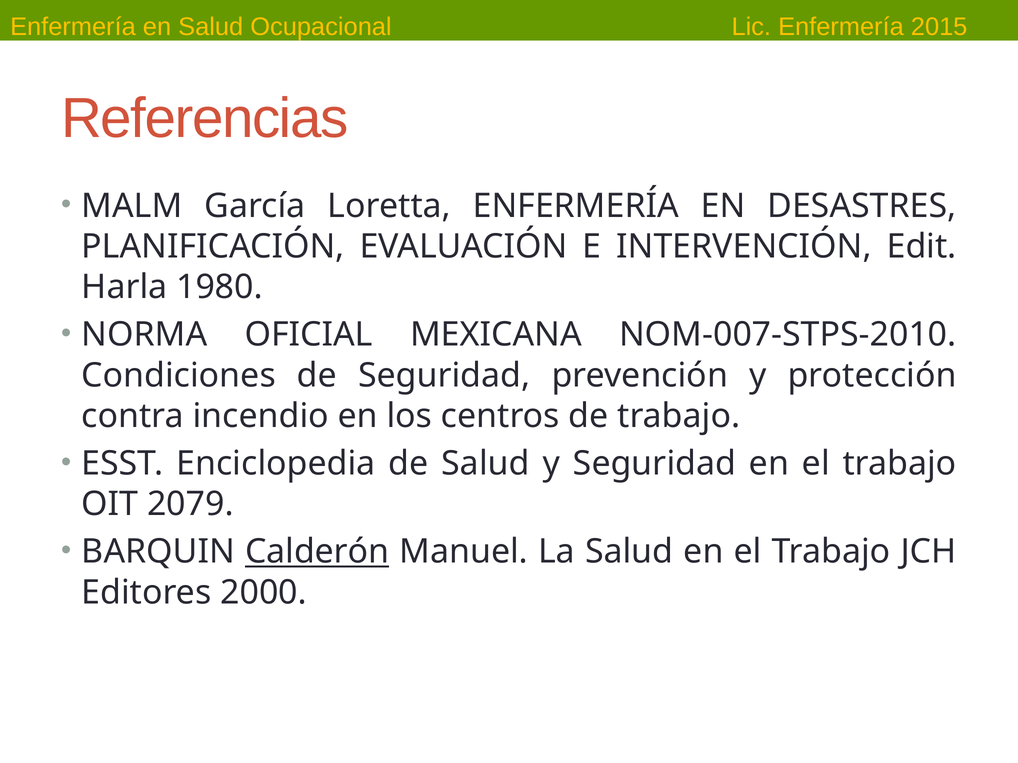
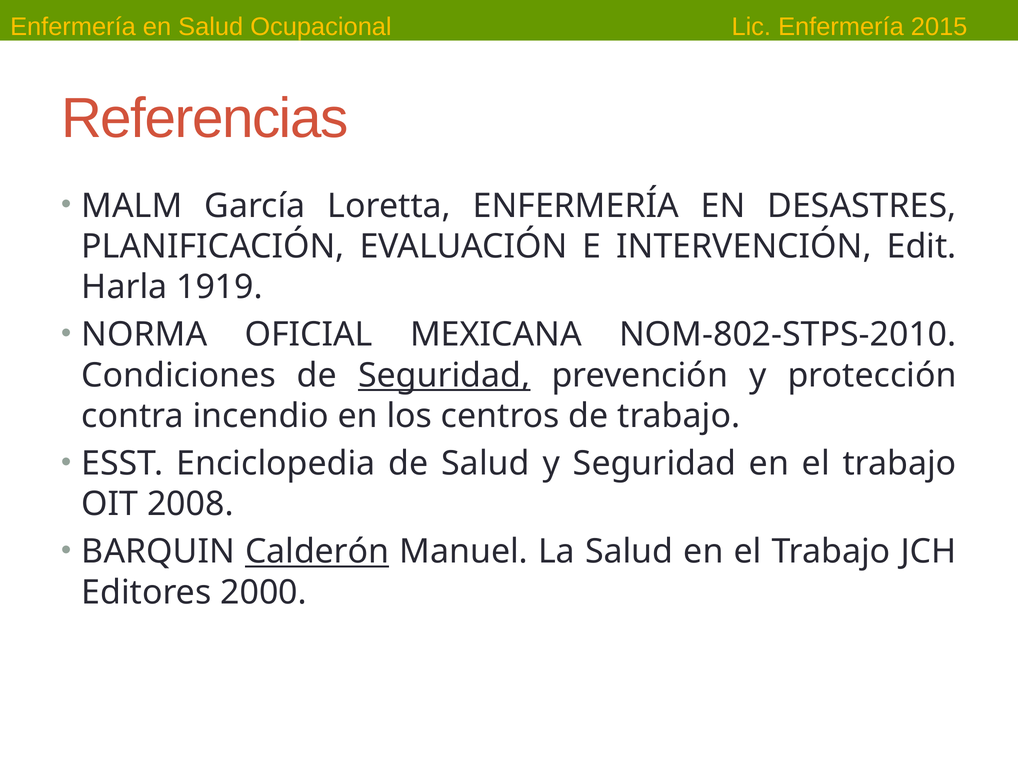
1980: 1980 -> 1919
NOM-007-STPS-2010: NOM-007-STPS-2010 -> NOM-802-STPS-2010
Seguridad at (444, 376) underline: none -> present
2079: 2079 -> 2008
